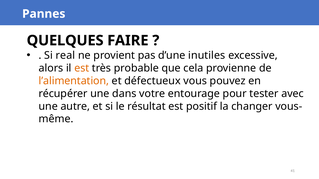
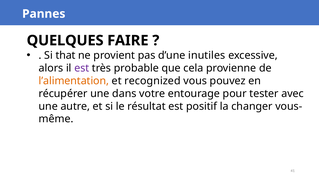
real: real -> that
est at (82, 68) colour: orange -> purple
défectueux: défectueux -> recognized
